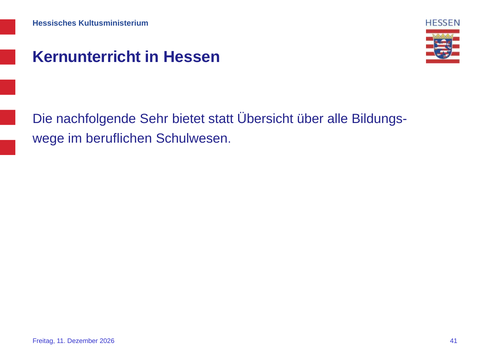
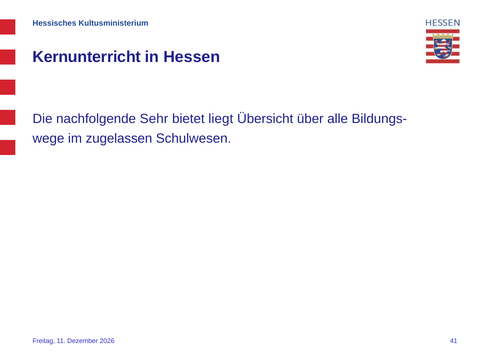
statt: statt -> liegt
beruflichen: beruflichen -> zugelassen
